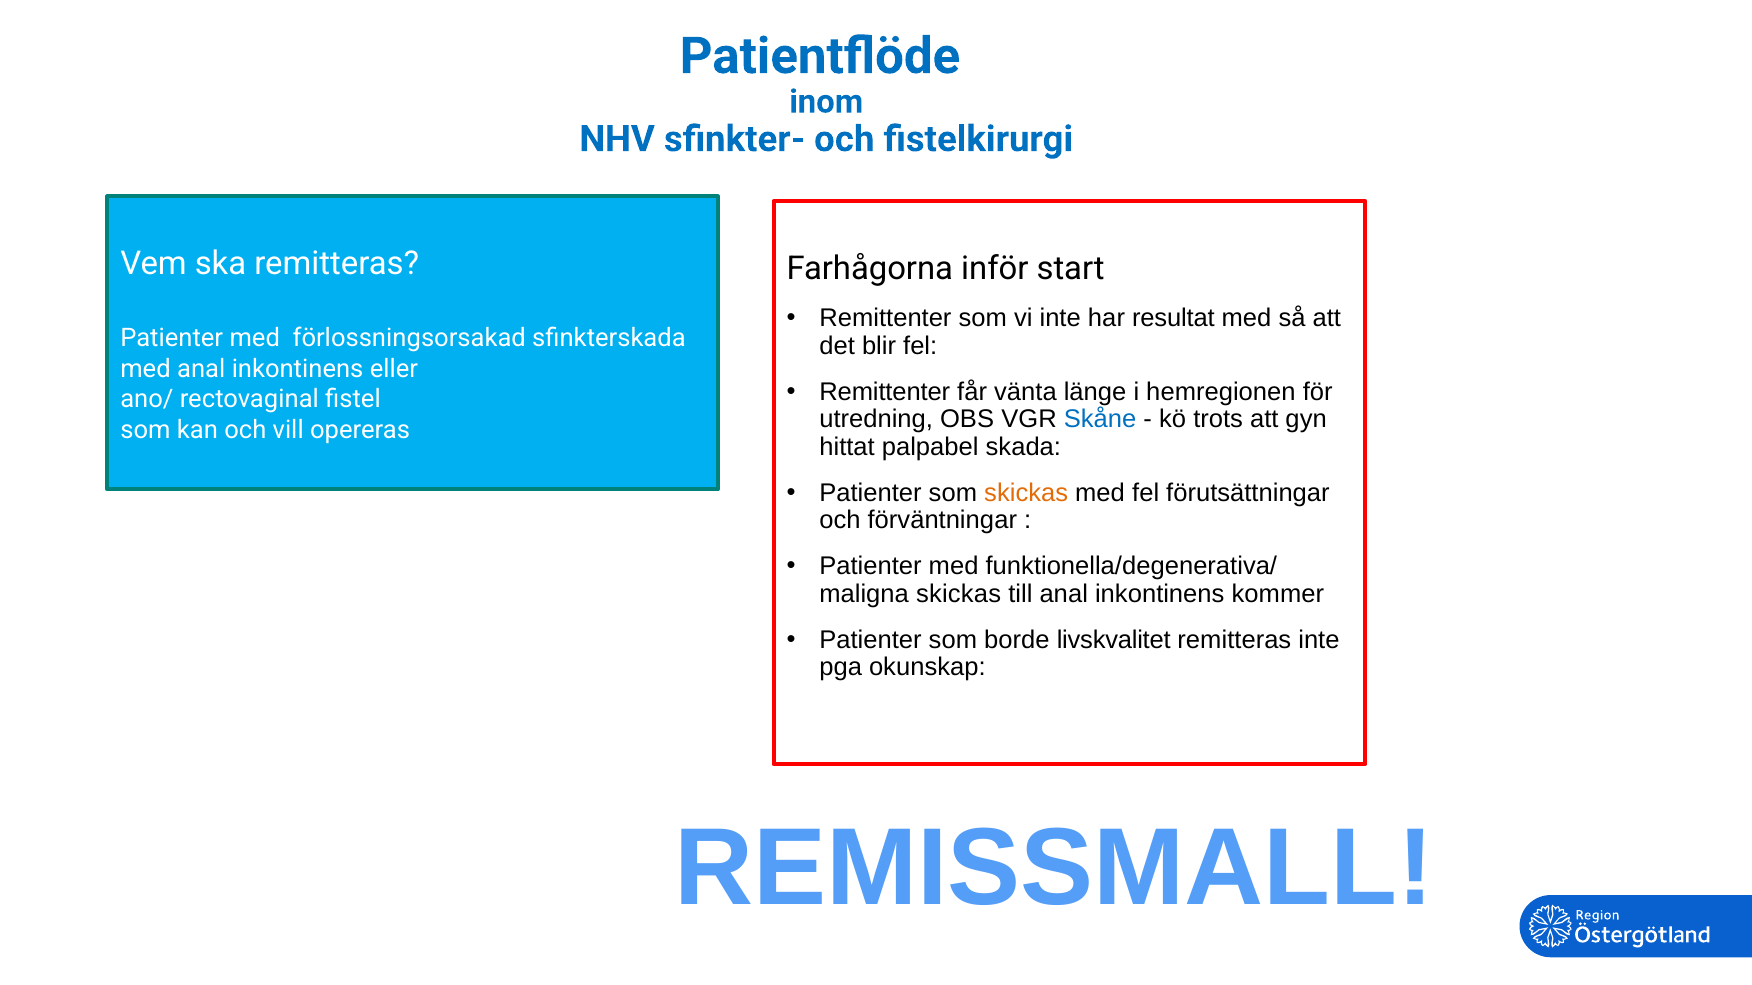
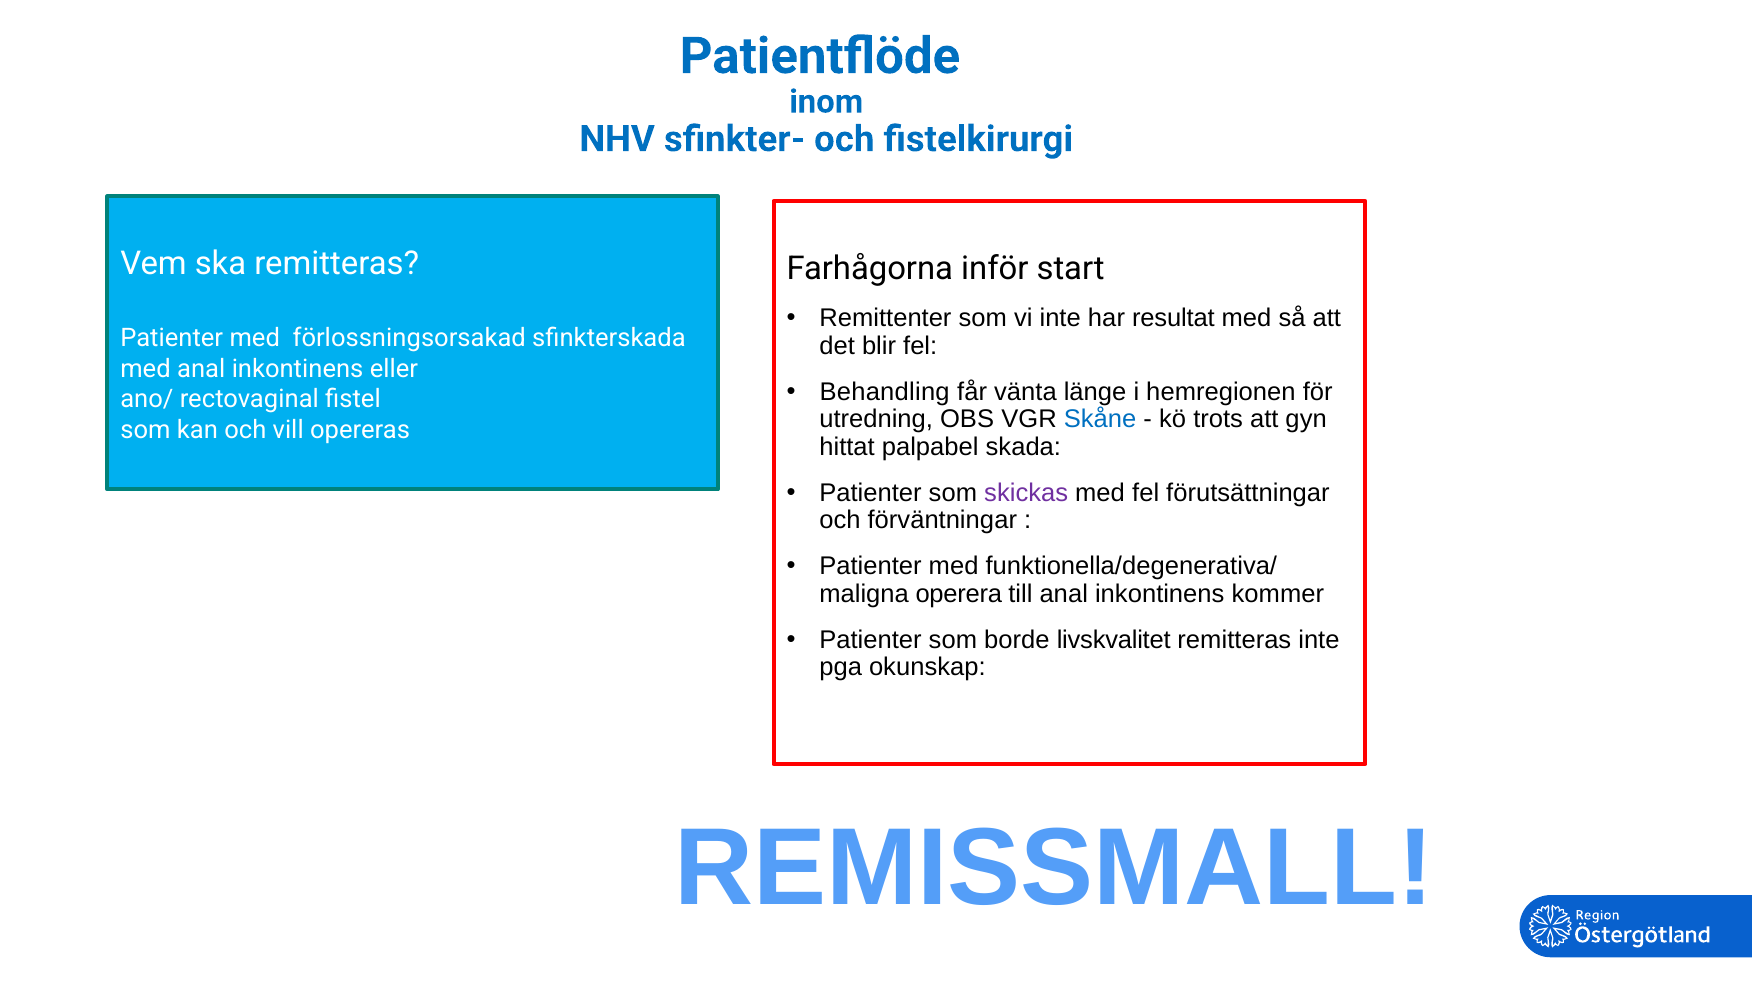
Remittenter at (885, 392): Remittenter -> Behandling
skickas at (1026, 493) colour: orange -> purple
maligna skickas: skickas -> operera
